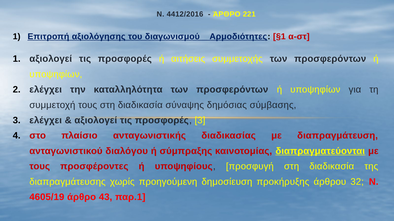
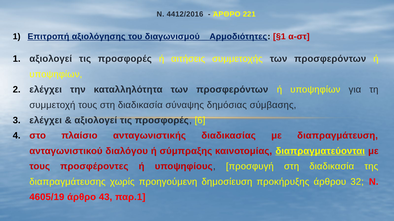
προσφορές 3: 3 -> 6
